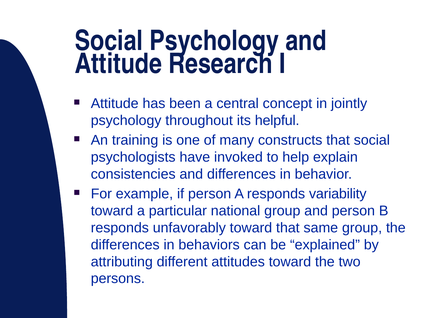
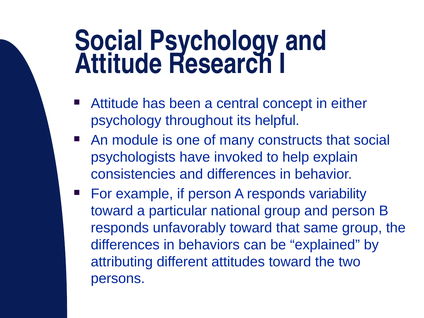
jointly: jointly -> either
training: training -> module
